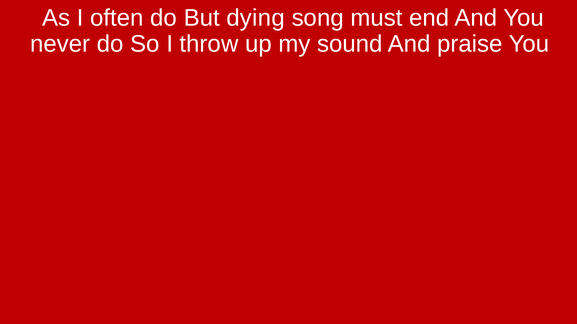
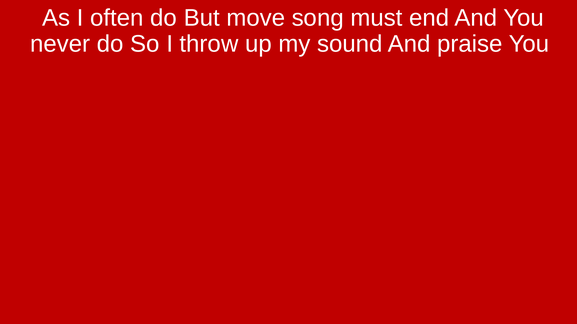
dying: dying -> move
